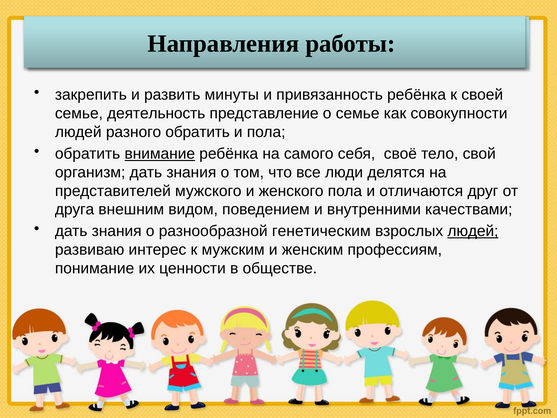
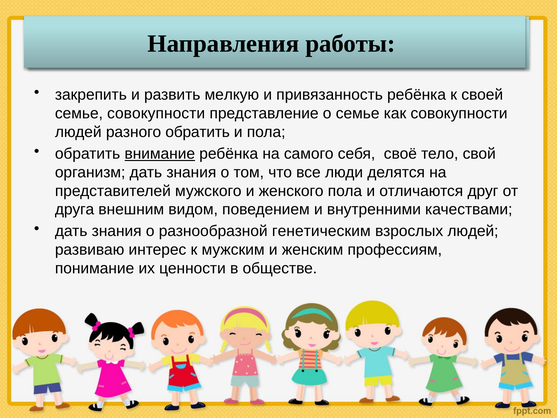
минуты: минуты -> мелкую
семье деятельность: деятельность -> совокупности
людей at (473, 231) underline: present -> none
